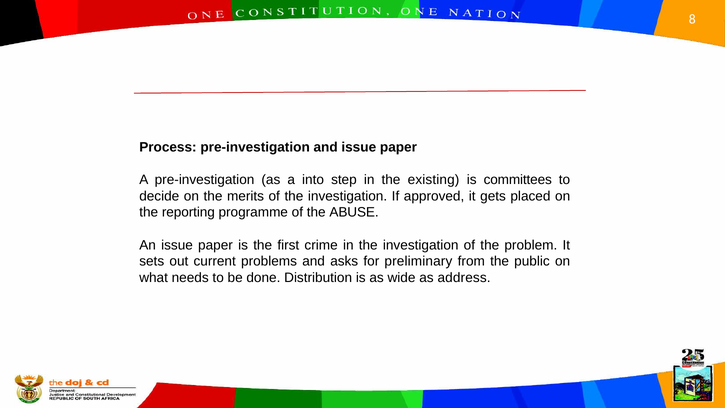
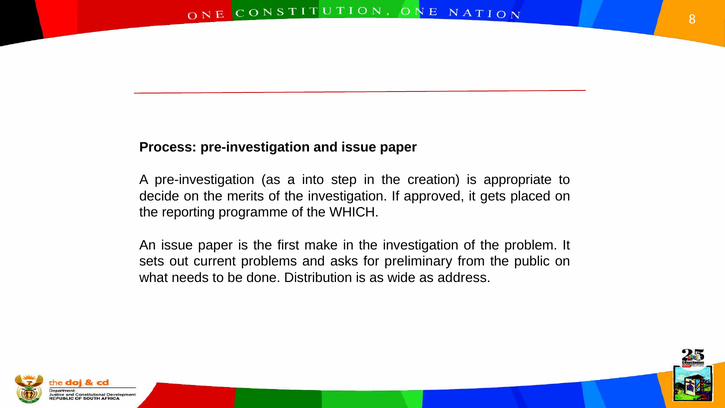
existing: existing -> creation
committees: committees -> appropriate
ABUSE: ABUSE -> WHICH
crime: crime -> make
